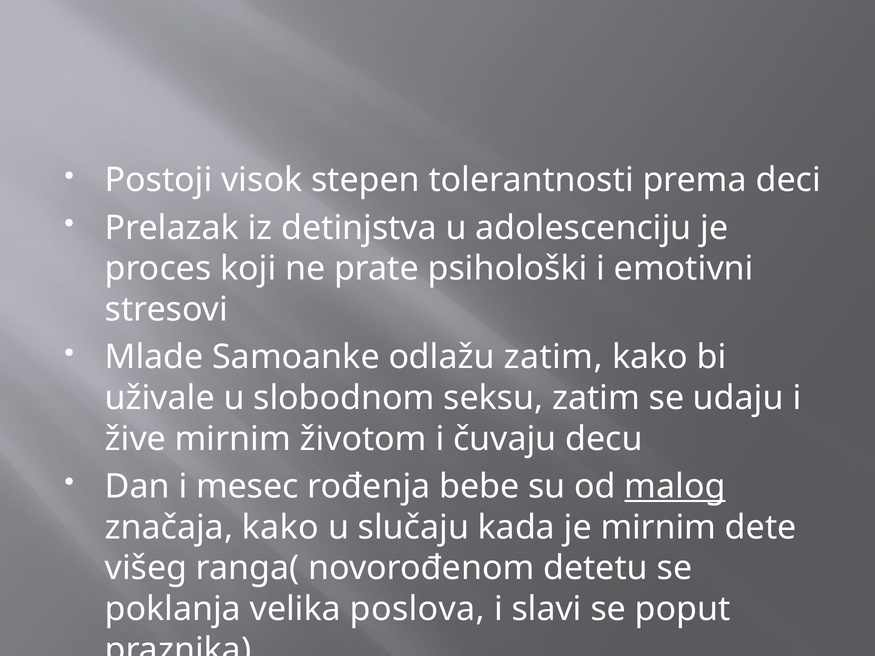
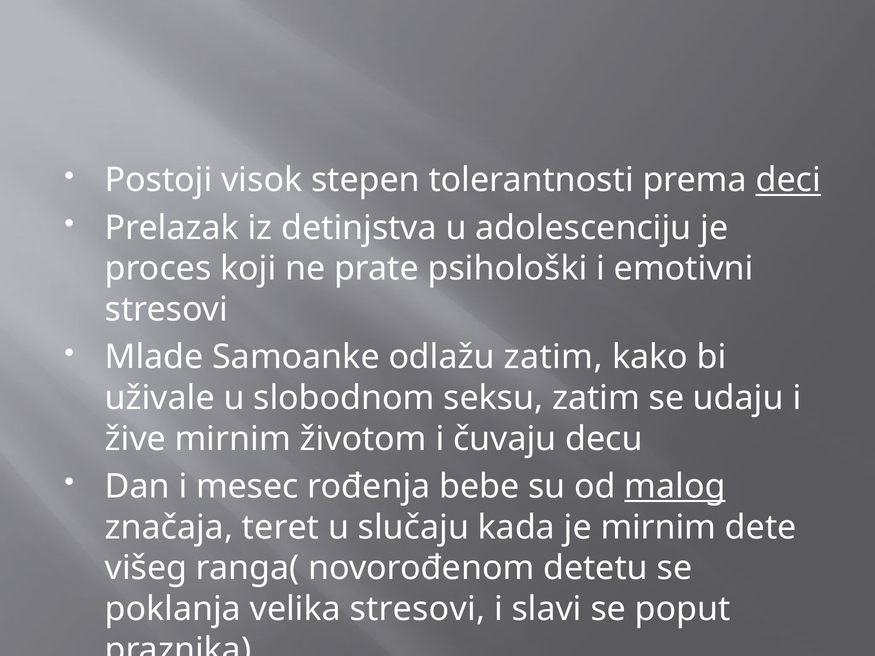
deci underline: none -> present
značaja kako: kako -> teret
velika poslova: poslova -> stresovi
